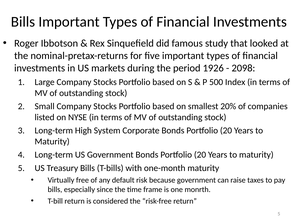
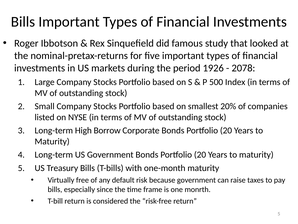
2098: 2098 -> 2078
System: System -> Borrow
